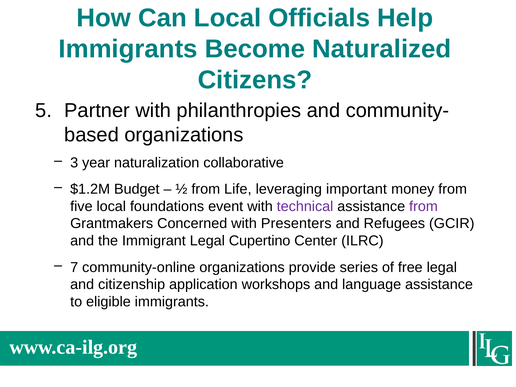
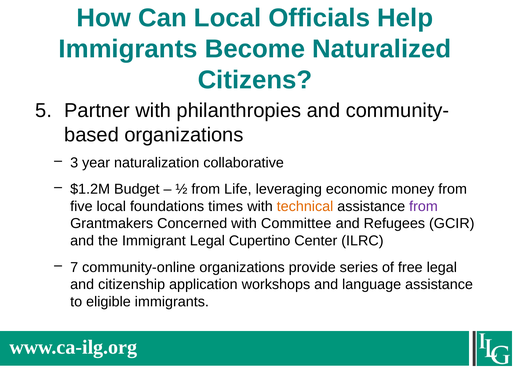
important: important -> economic
event: event -> times
technical colour: purple -> orange
Presenters: Presenters -> Committee
